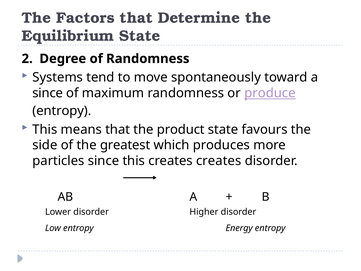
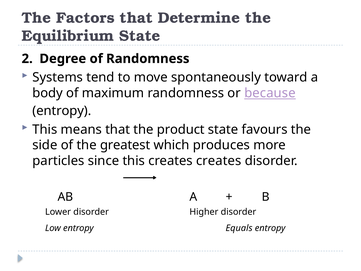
since at (48, 93): since -> body
produce: produce -> because
Energy: Energy -> Equals
